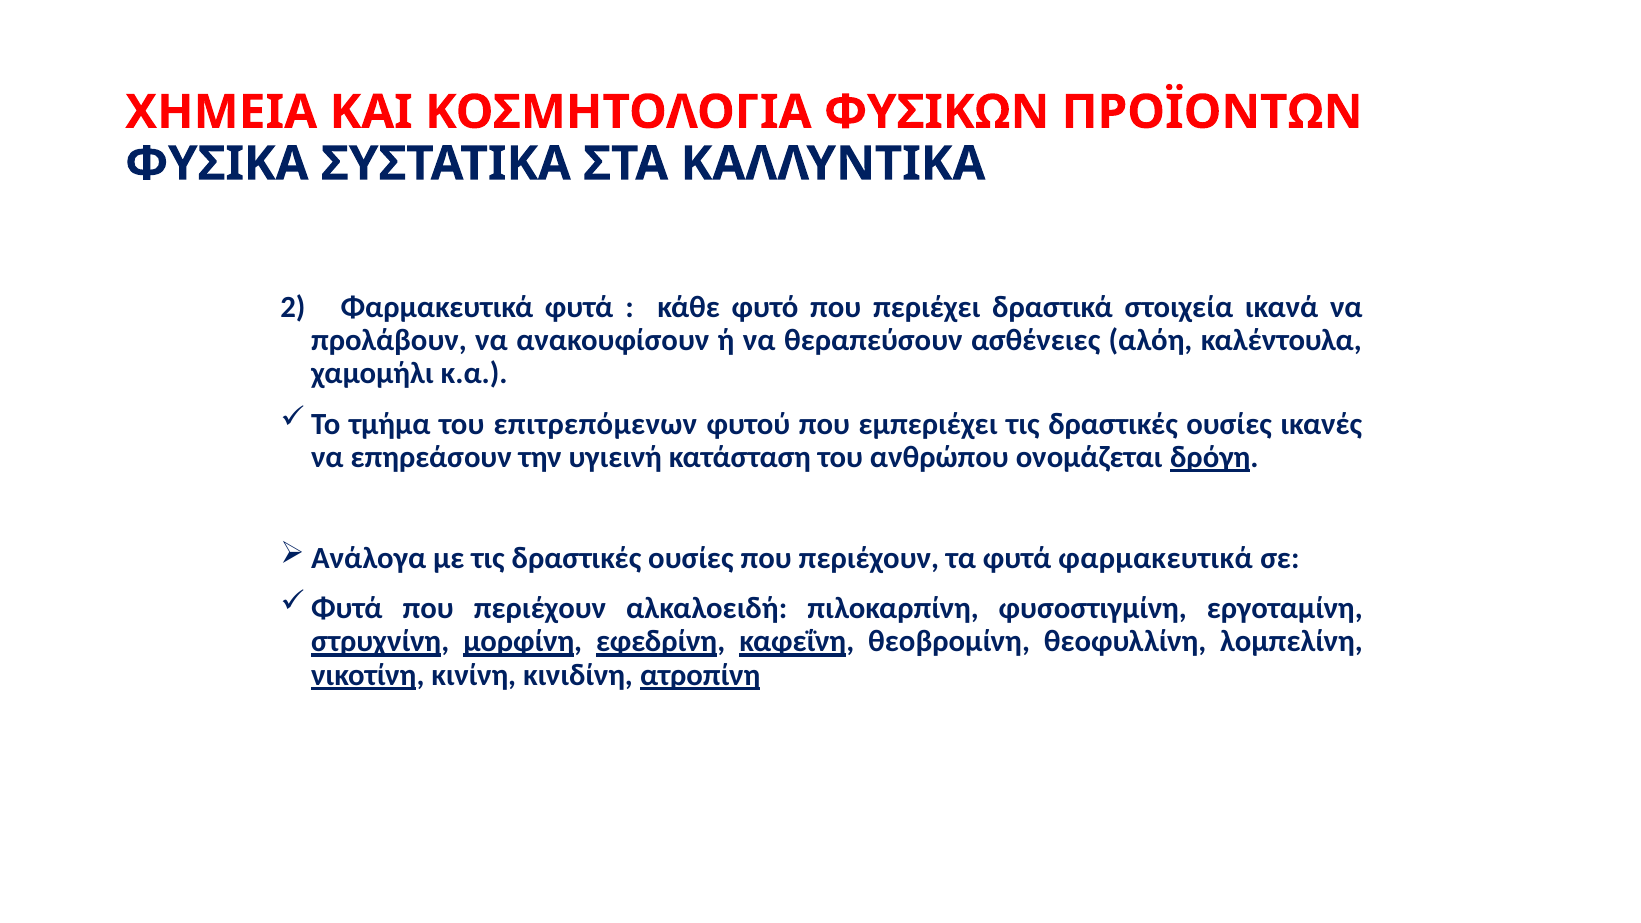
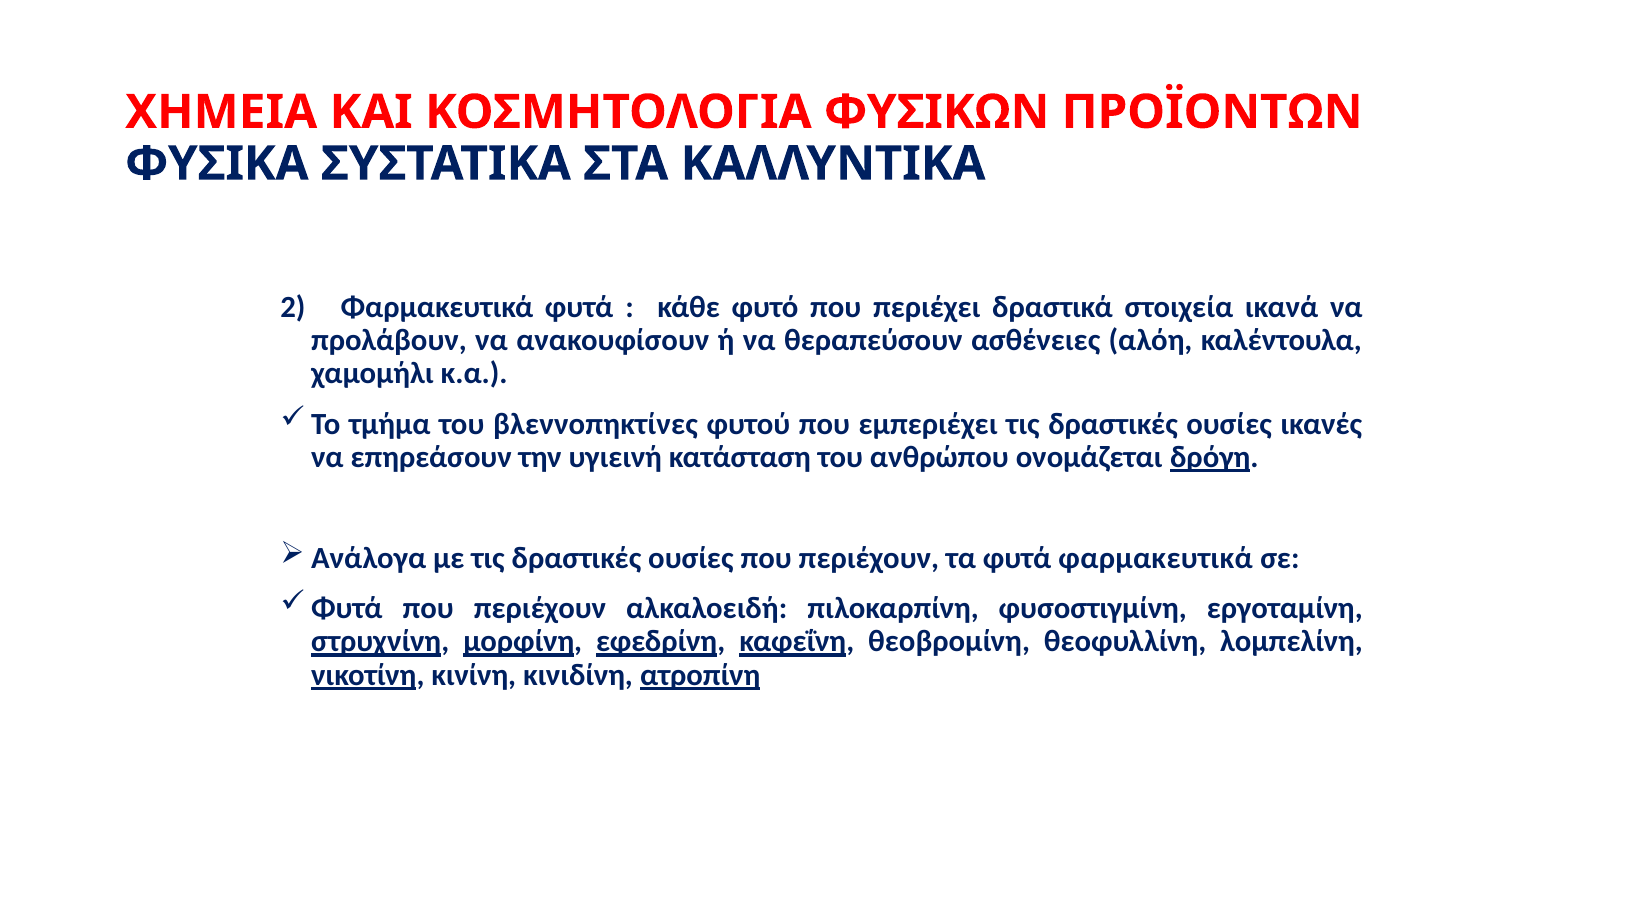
επιτρεπόμενων: επιτρεπόμενων -> βλεννοπηκτίνες
